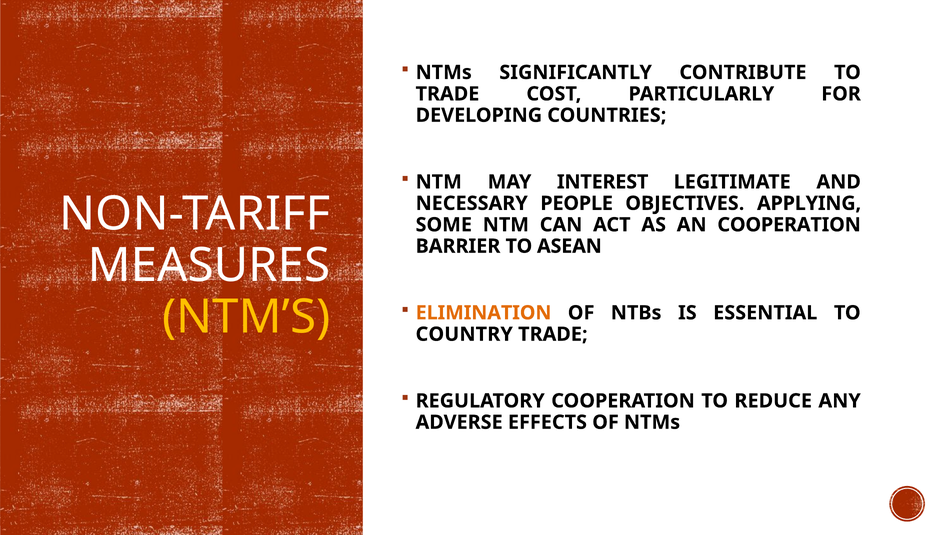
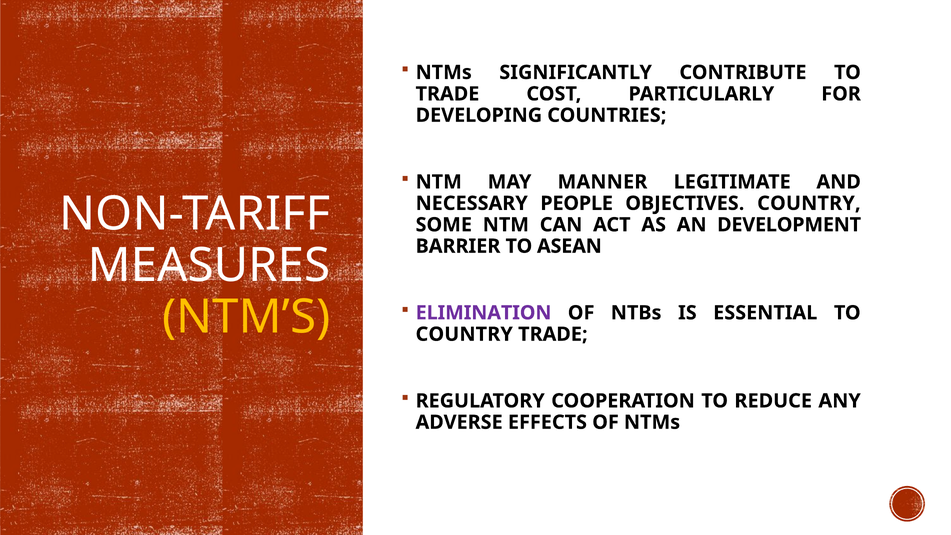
INTEREST: INTEREST -> MANNER
OBJECTIVES APPLYING: APPLYING -> COUNTRY
AN COOPERATION: COOPERATION -> DEVELOPMENT
ELIMINATION colour: orange -> purple
